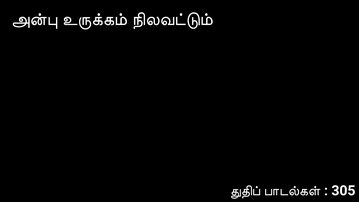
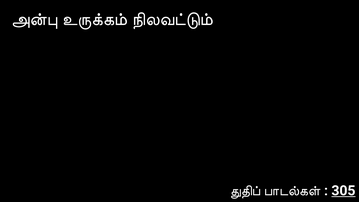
305 underline: none -> present
